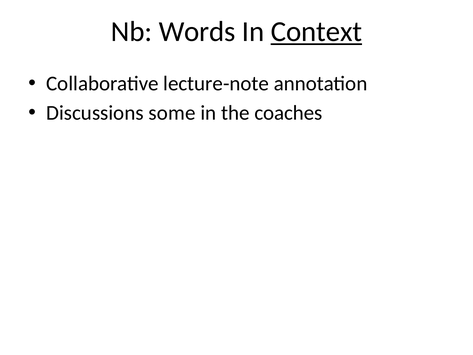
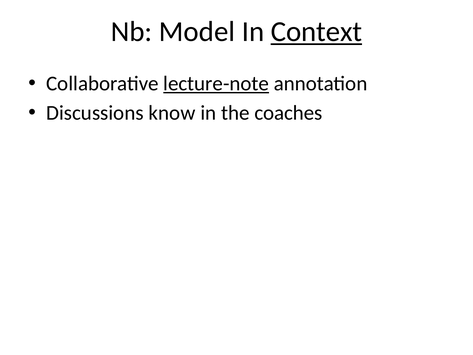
Words: Words -> Model
lecture-note underline: none -> present
some: some -> know
